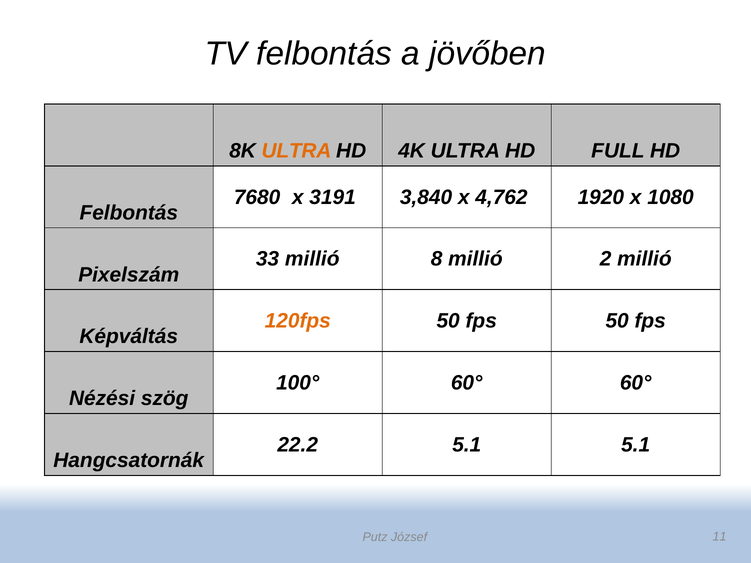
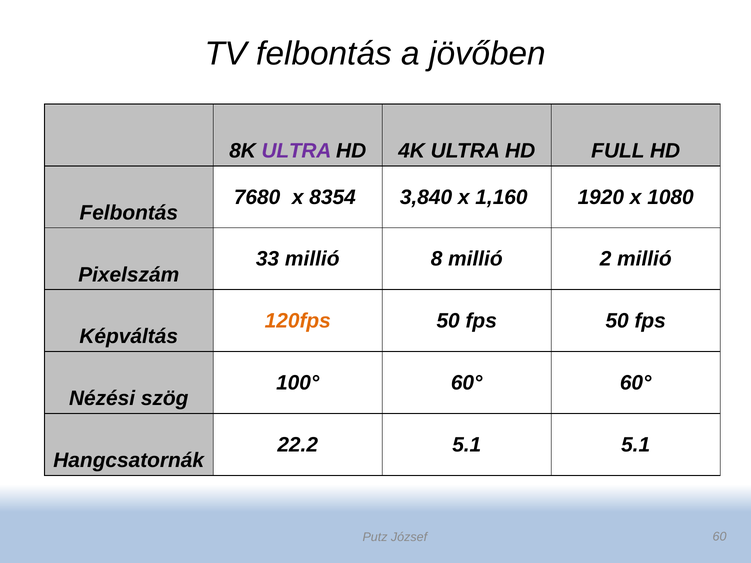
ULTRA at (296, 151) colour: orange -> purple
3191: 3191 -> 8354
4,762: 4,762 -> 1,160
11: 11 -> 60
